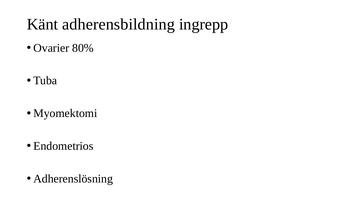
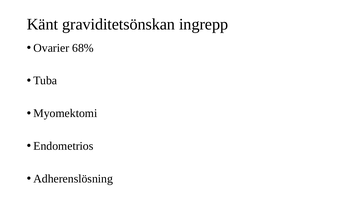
adherensbildning: adherensbildning -> graviditetsönskan
80%: 80% -> 68%
